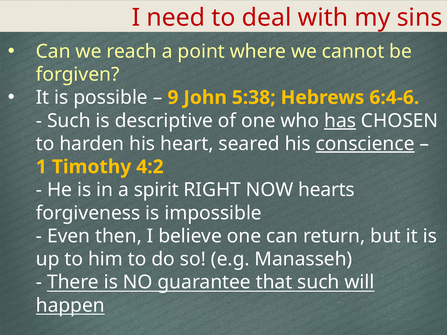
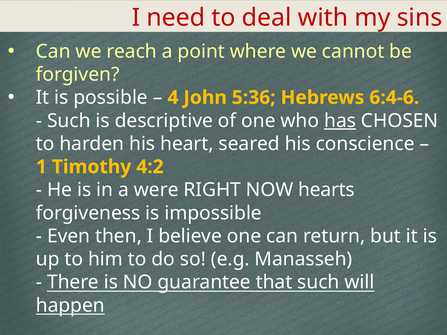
9: 9 -> 4
5:38: 5:38 -> 5:36
conscience underline: present -> none
spirit: spirit -> were
